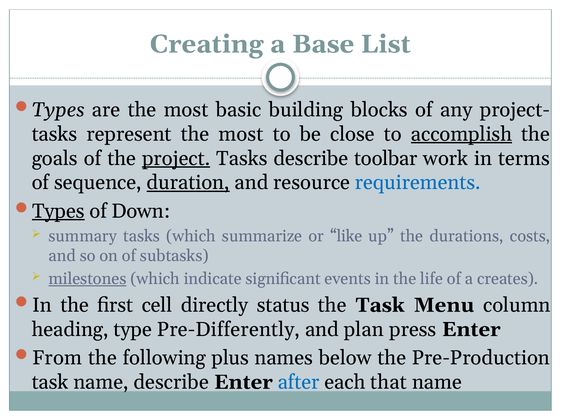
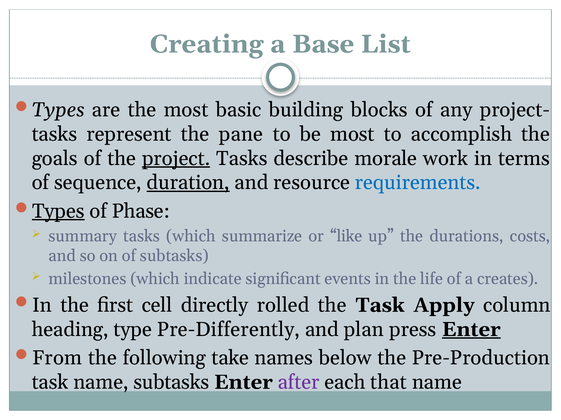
represent the most: most -> pane
be close: close -> most
accomplish underline: present -> none
toolbar: toolbar -> morale
Down: Down -> Phase
milestones underline: present -> none
status: status -> rolled
Menu: Menu -> Apply
Enter at (471, 330) underline: none -> present
plus: plus -> take
name describe: describe -> subtasks
after colour: blue -> purple
